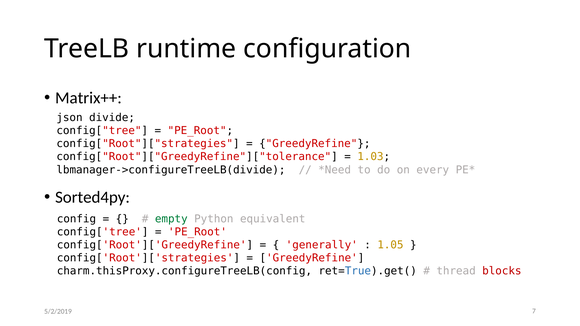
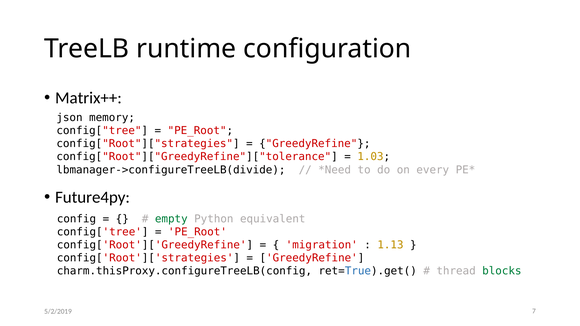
divide: divide -> memory
Sorted4py: Sorted4py -> Future4py
generally: generally -> migration
1.05: 1.05 -> 1.13
blocks colour: red -> green
